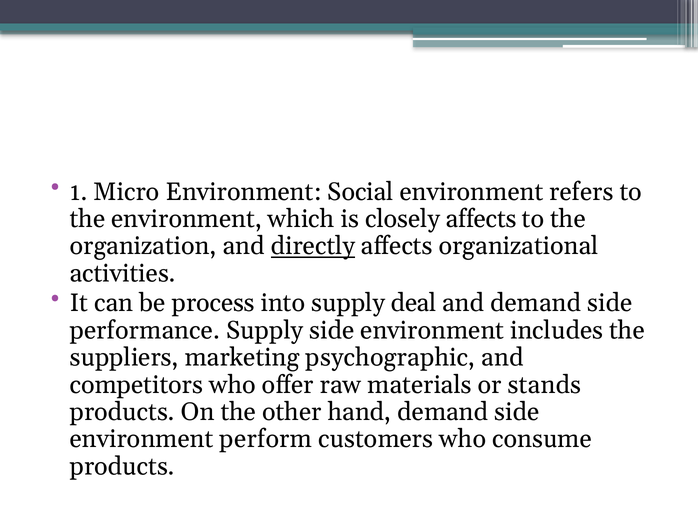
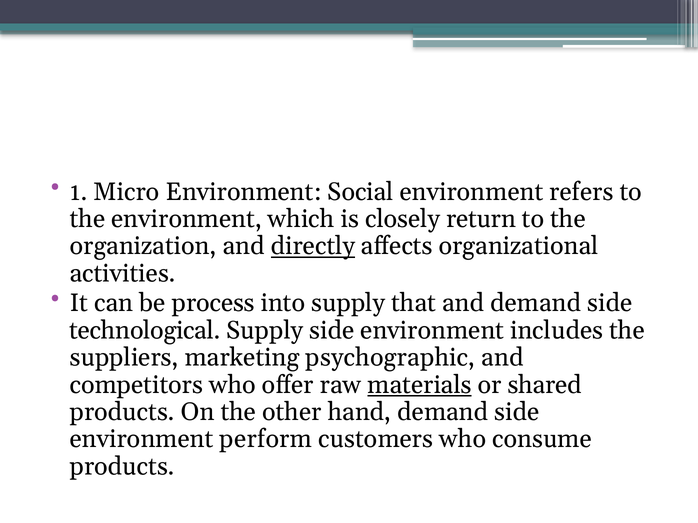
closely affects: affects -> return
deal: deal -> that
performance: performance -> technological
materials underline: none -> present
stands: stands -> shared
